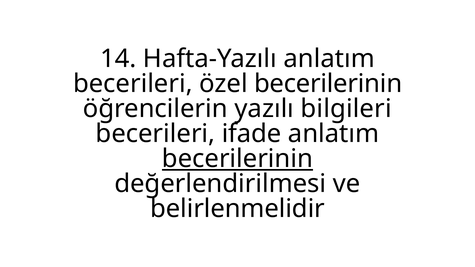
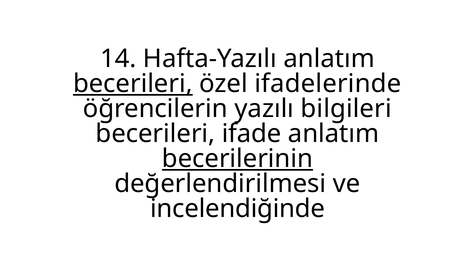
becerileri at (133, 84) underline: none -> present
özel becerilerinin: becerilerinin -> ifadelerinde
belirlenmelidir: belirlenmelidir -> incelendiğinde
